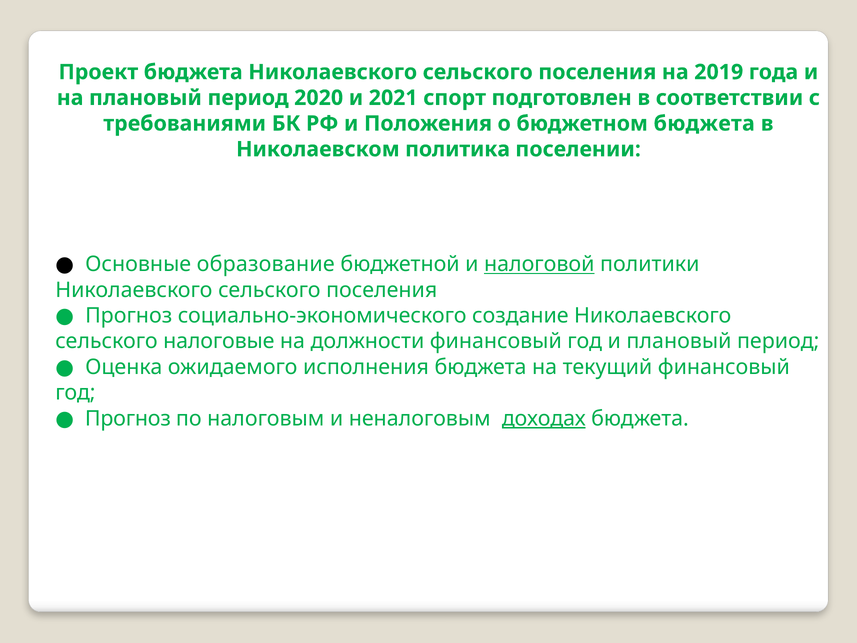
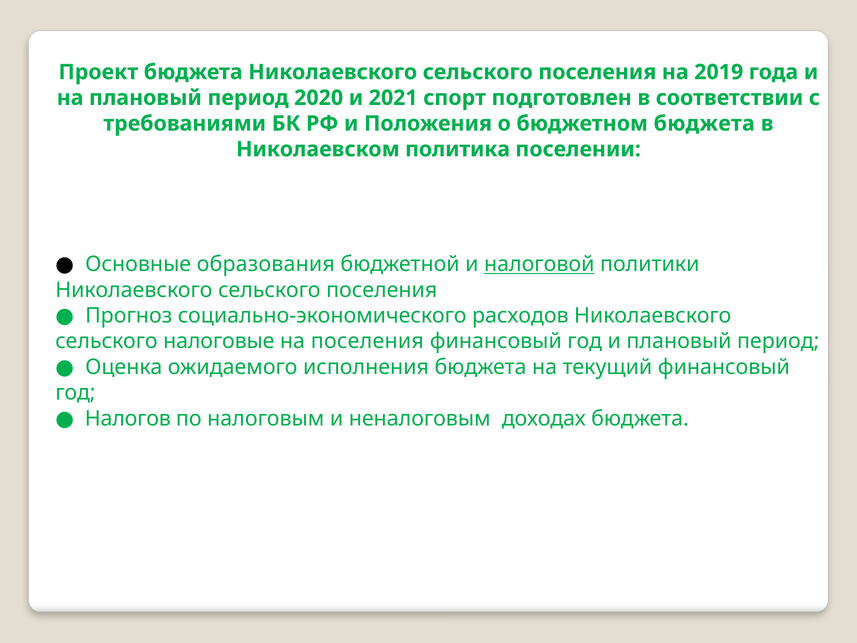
образование: образование -> образования
создание: создание -> расходов
на должности: должности -> поселения
Прогноз at (128, 418): Прогноз -> Налогов
доходах underline: present -> none
